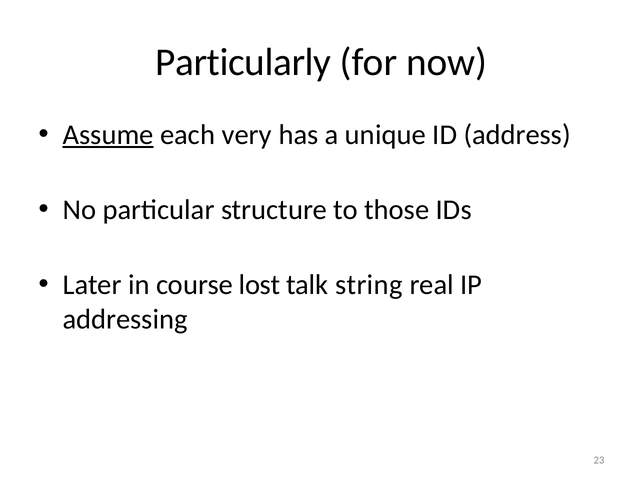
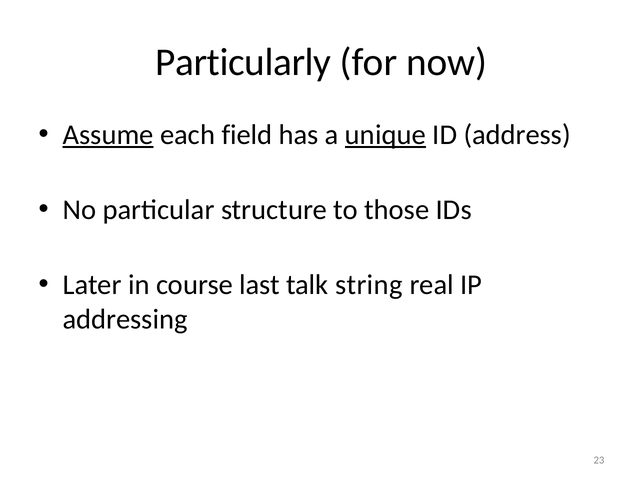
very: very -> field
unique underline: none -> present
lost: lost -> last
